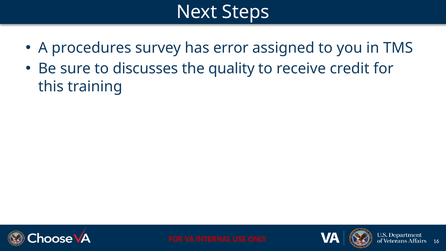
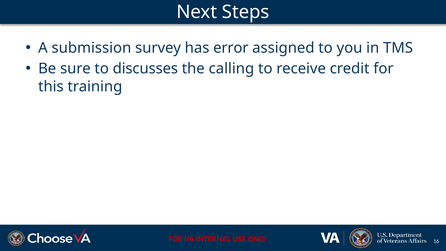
procedures: procedures -> submission
quality: quality -> calling
